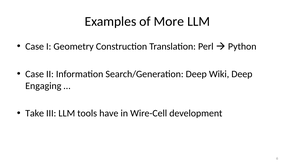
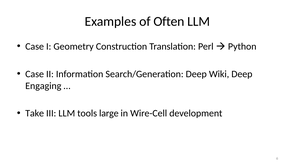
More: More -> Often
have: have -> large
